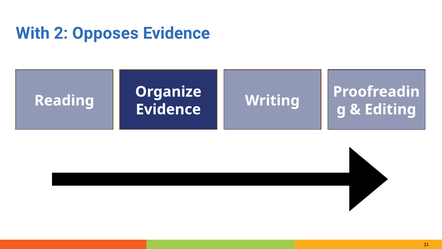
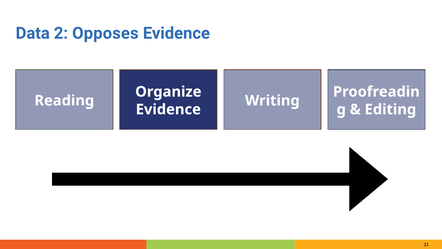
With: With -> Data
